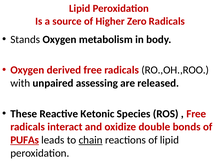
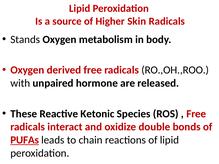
Zero: Zero -> Skin
assessing: assessing -> hormone
chain underline: present -> none
